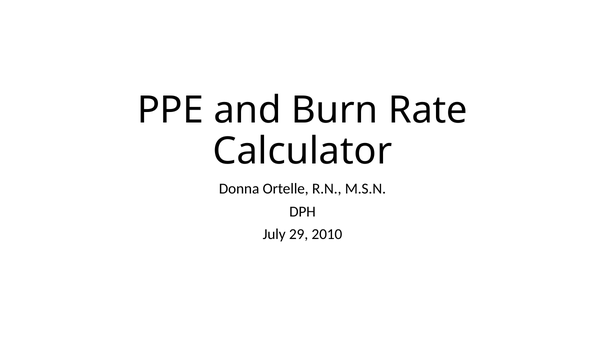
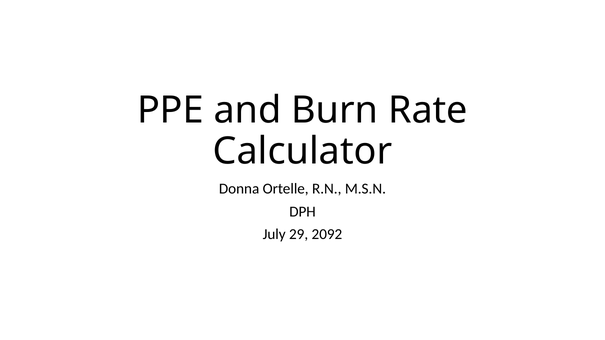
2010: 2010 -> 2092
